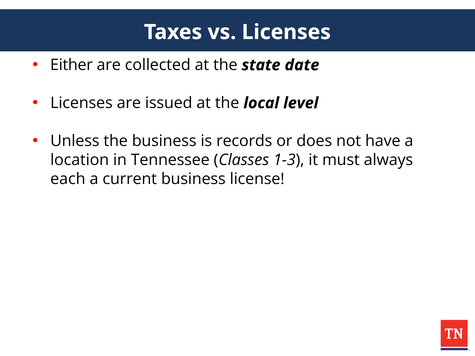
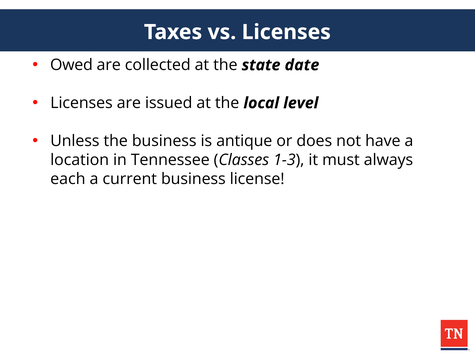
Either: Either -> Owed
records: records -> antique
